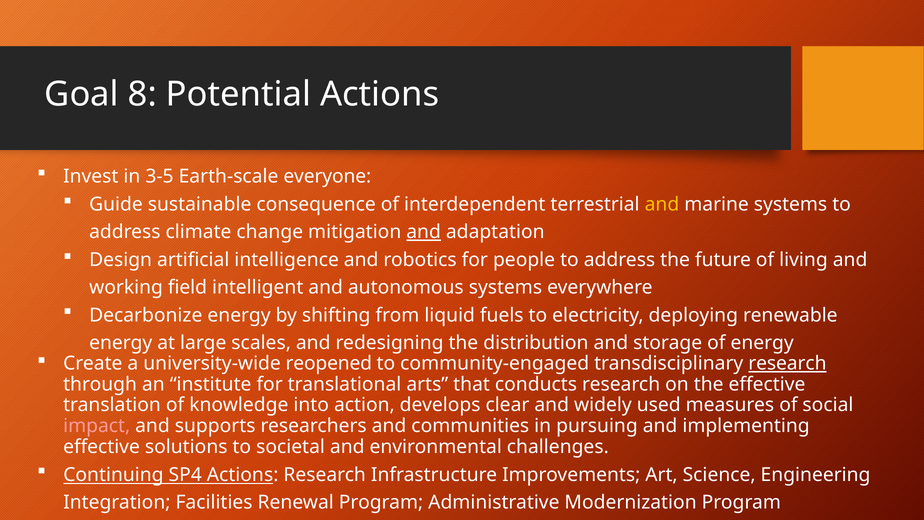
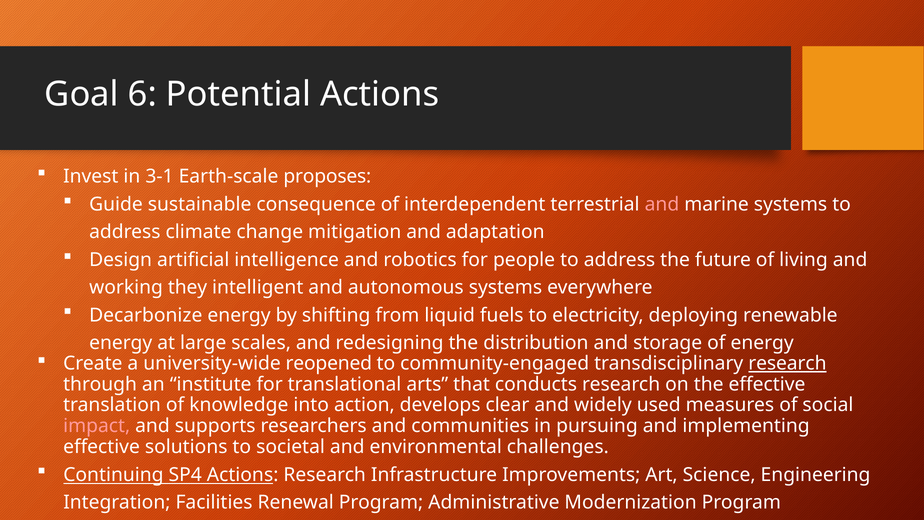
8: 8 -> 6
3-5: 3-5 -> 3-1
everyone: everyone -> proposes
and at (662, 204) colour: yellow -> pink
and at (424, 232) underline: present -> none
field: field -> they
